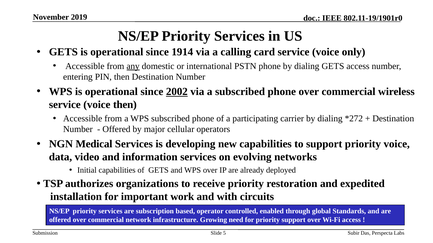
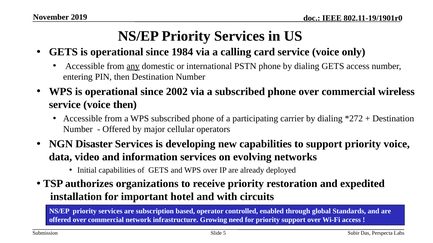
1914: 1914 -> 1984
2002 underline: present -> none
Medical: Medical -> Disaster
work: work -> hotel
